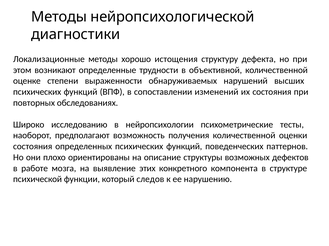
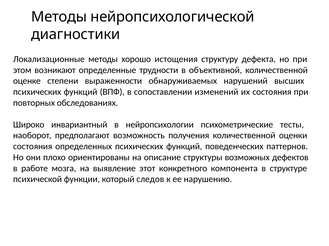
исследованию: исследованию -> инвариантный
этих: этих -> этот
